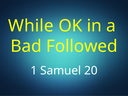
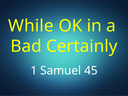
Followed: Followed -> Certainly
20: 20 -> 45
